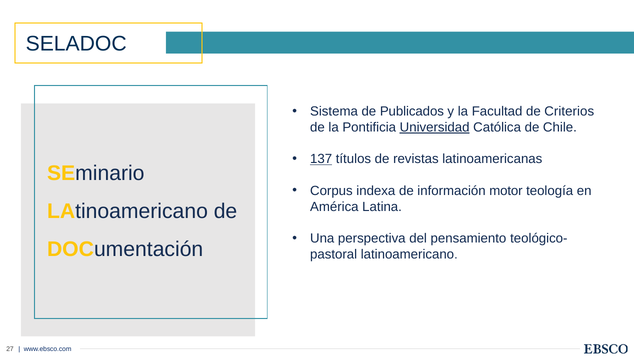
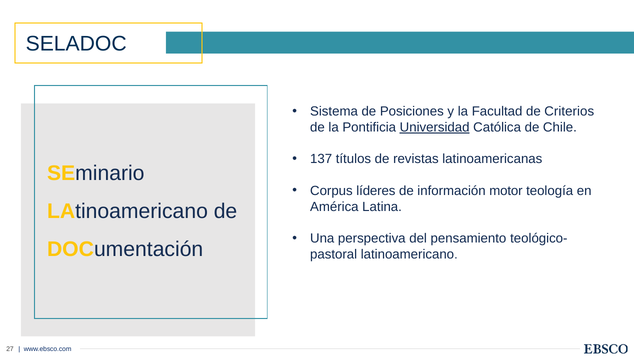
Publicados: Publicados -> Posiciones
137 underline: present -> none
indexa: indexa -> líderes
